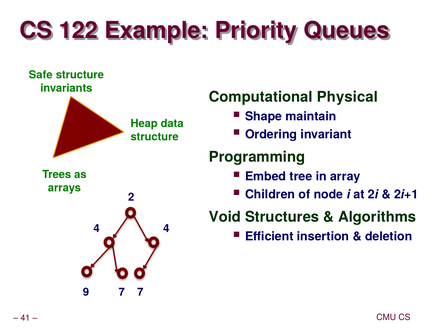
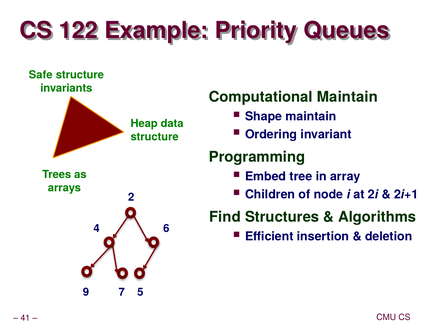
Computational Physical: Physical -> Maintain
Void: Void -> Find
4 4: 4 -> 6
7 7: 7 -> 5
